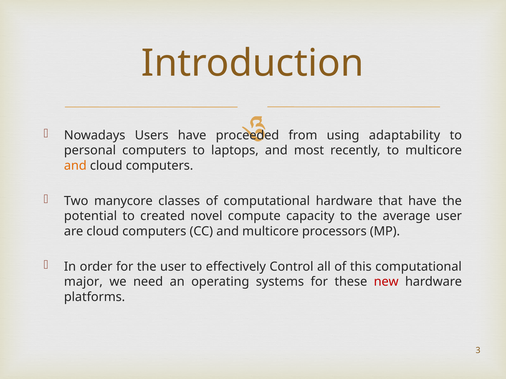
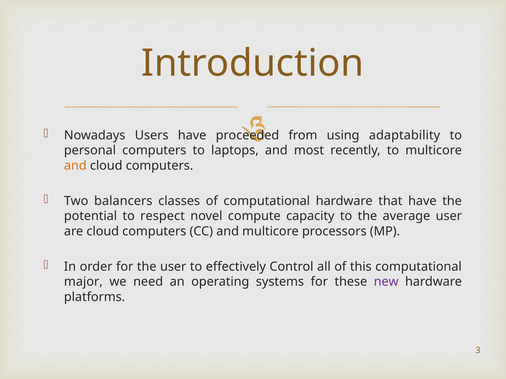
manycore: manycore -> balancers
created: created -> respect
new colour: red -> purple
